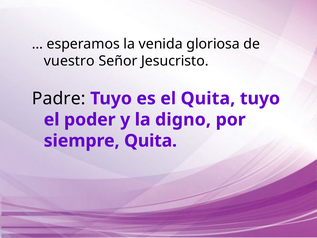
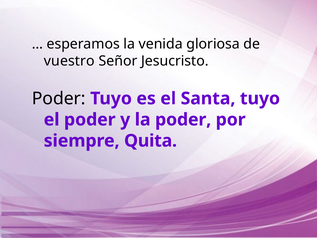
Padre at (59, 98): Padre -> Poder
el Quita: Quita -> Santa
la digno: digno -> poder
